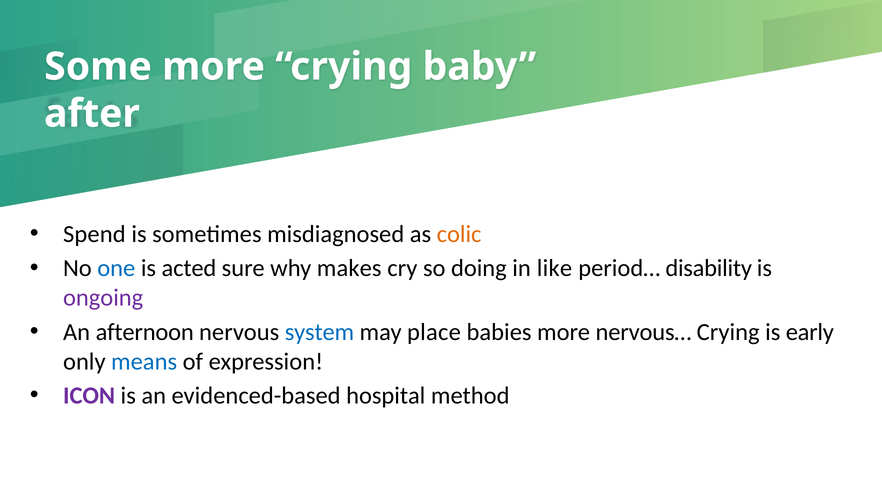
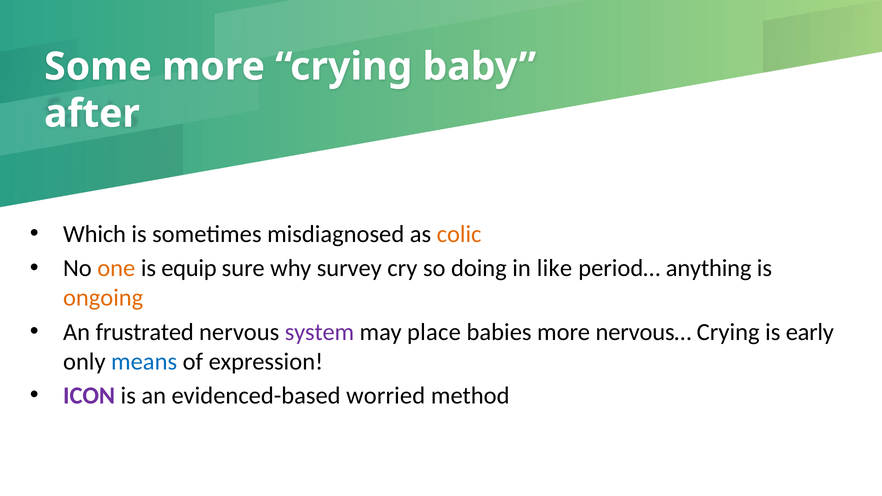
Spend: Spend -> Which
one colour: blue -> orange
acted: acted -> equip
makes: makes -> survey
disability: disability -> anything
ongoing colour: purple -> orange
afternoon: afternoon -> frustrated
system colour: blue -> purple
hospital: hospital -> worried
